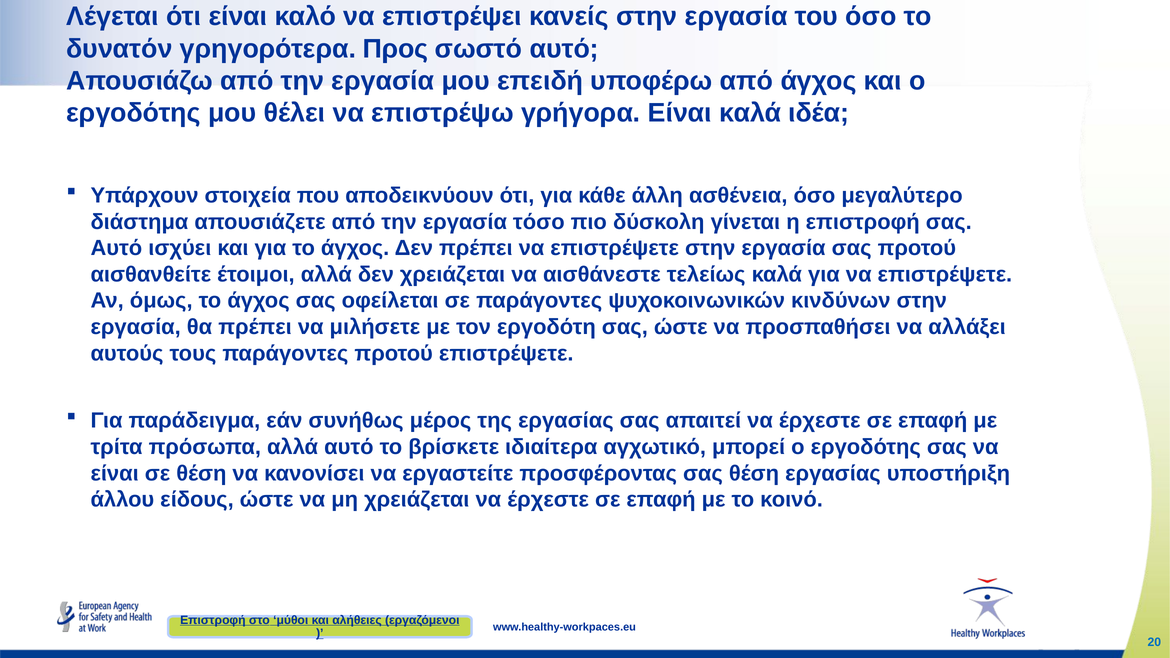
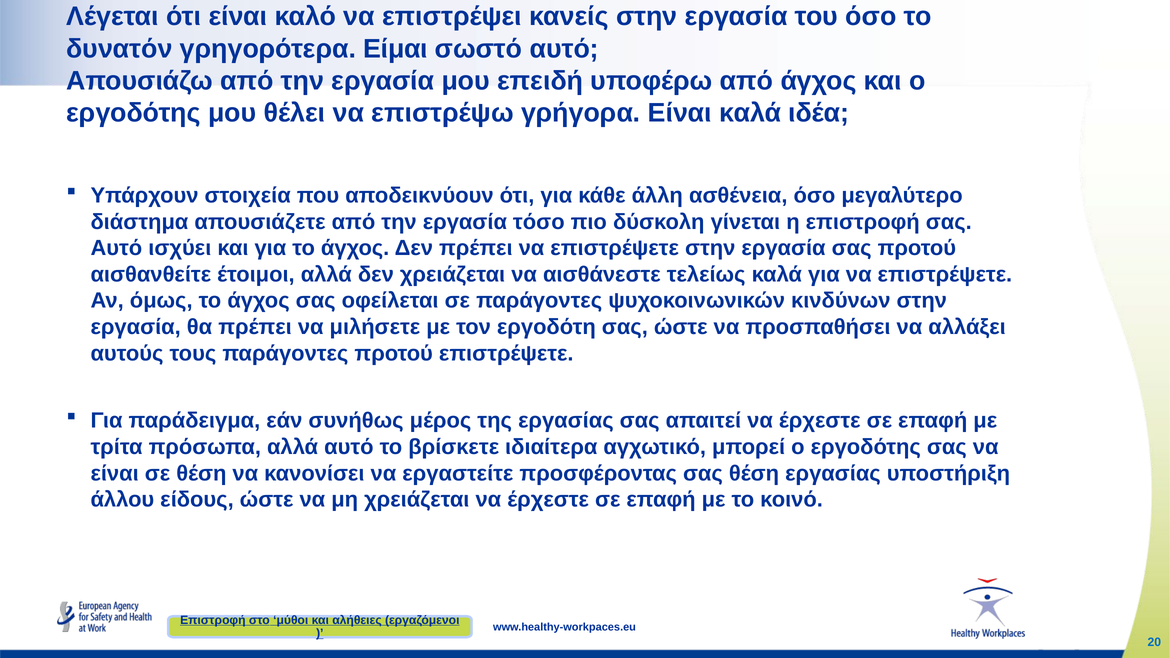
Προς: Προς -> Είμαι
